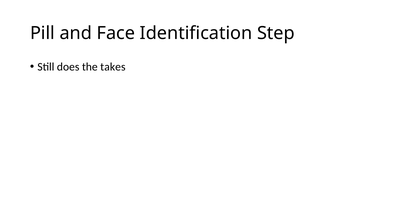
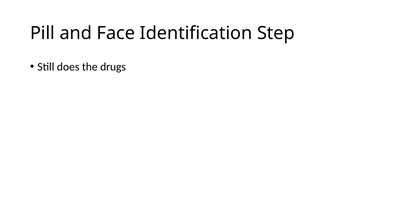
takes: takes -> drugs
